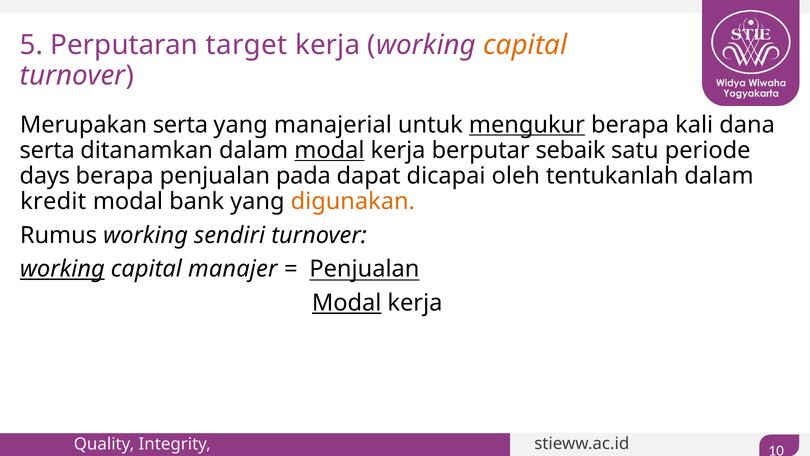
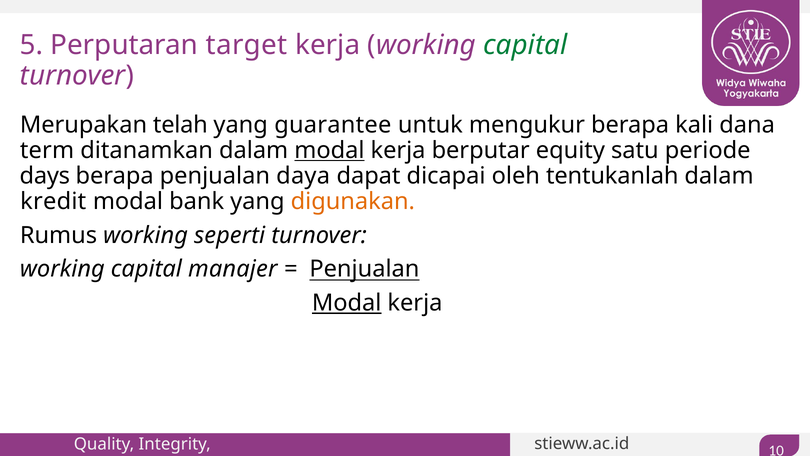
capital at (525, 45) colour: orange -> green
Merupakan serta: serta -> telah
manajerial: manajerial -> guarantee
mengukur underline: present -> none
serta at (47, 150): serta -> term
sebaik: sebaik -> equity
pada: pada -> daya
sendiri: sendiri -> seperti
working at (62, 269) underline: present -> none
